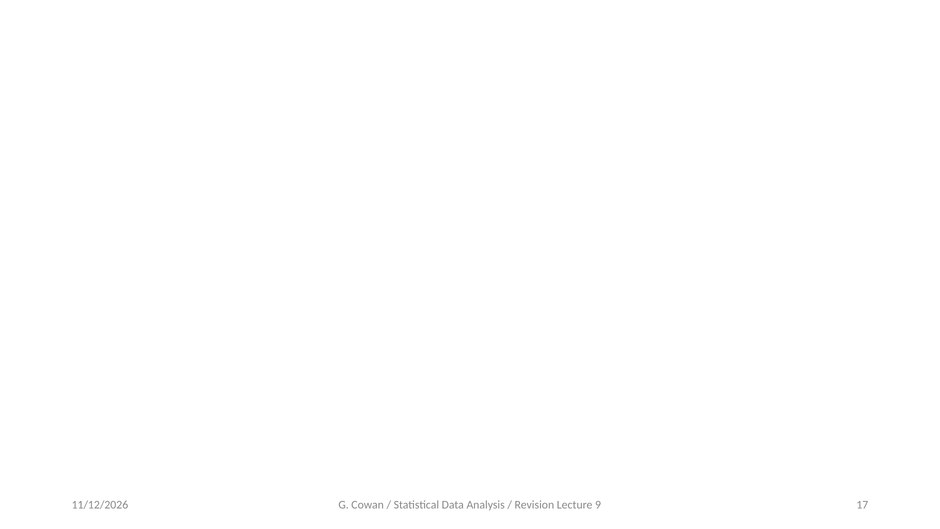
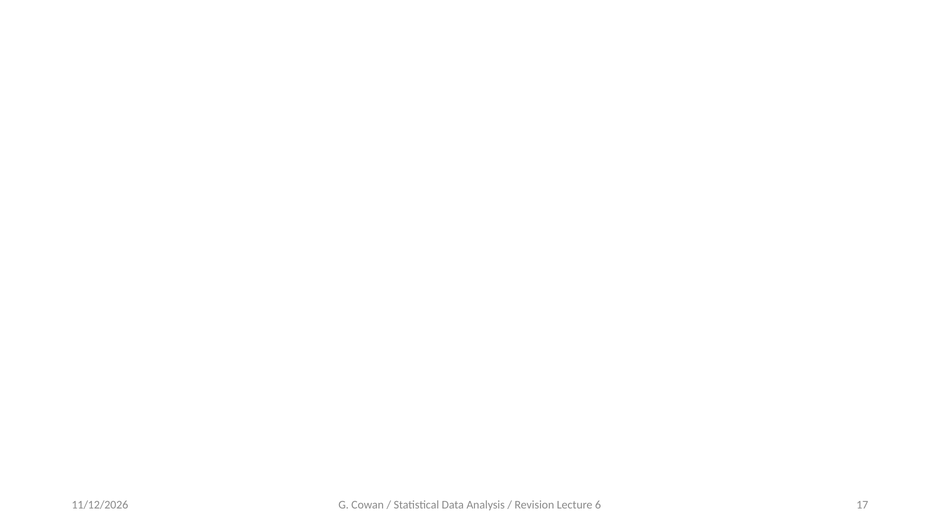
9: 9 -> 6
